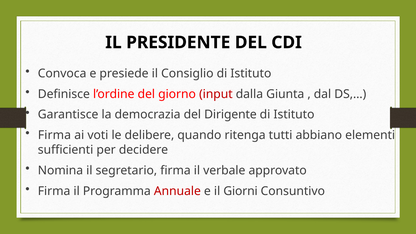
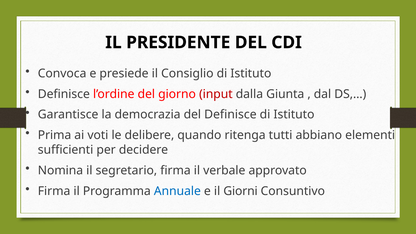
del Dirigente: Dirigente -> Definisce
Firma at (54, 135): Firma -> Prima
Annuale colour: red -> blue
